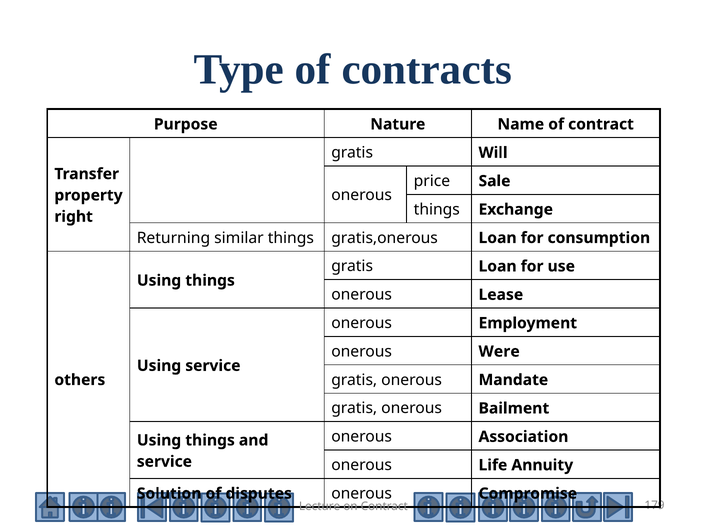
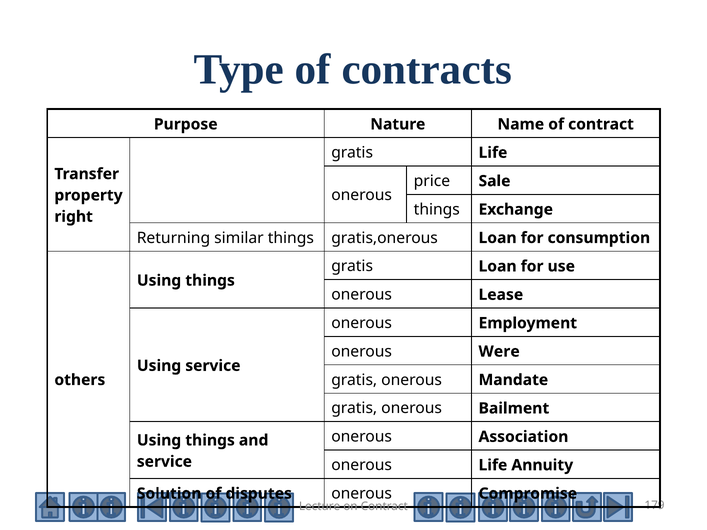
gratis Will: Will -> Life
